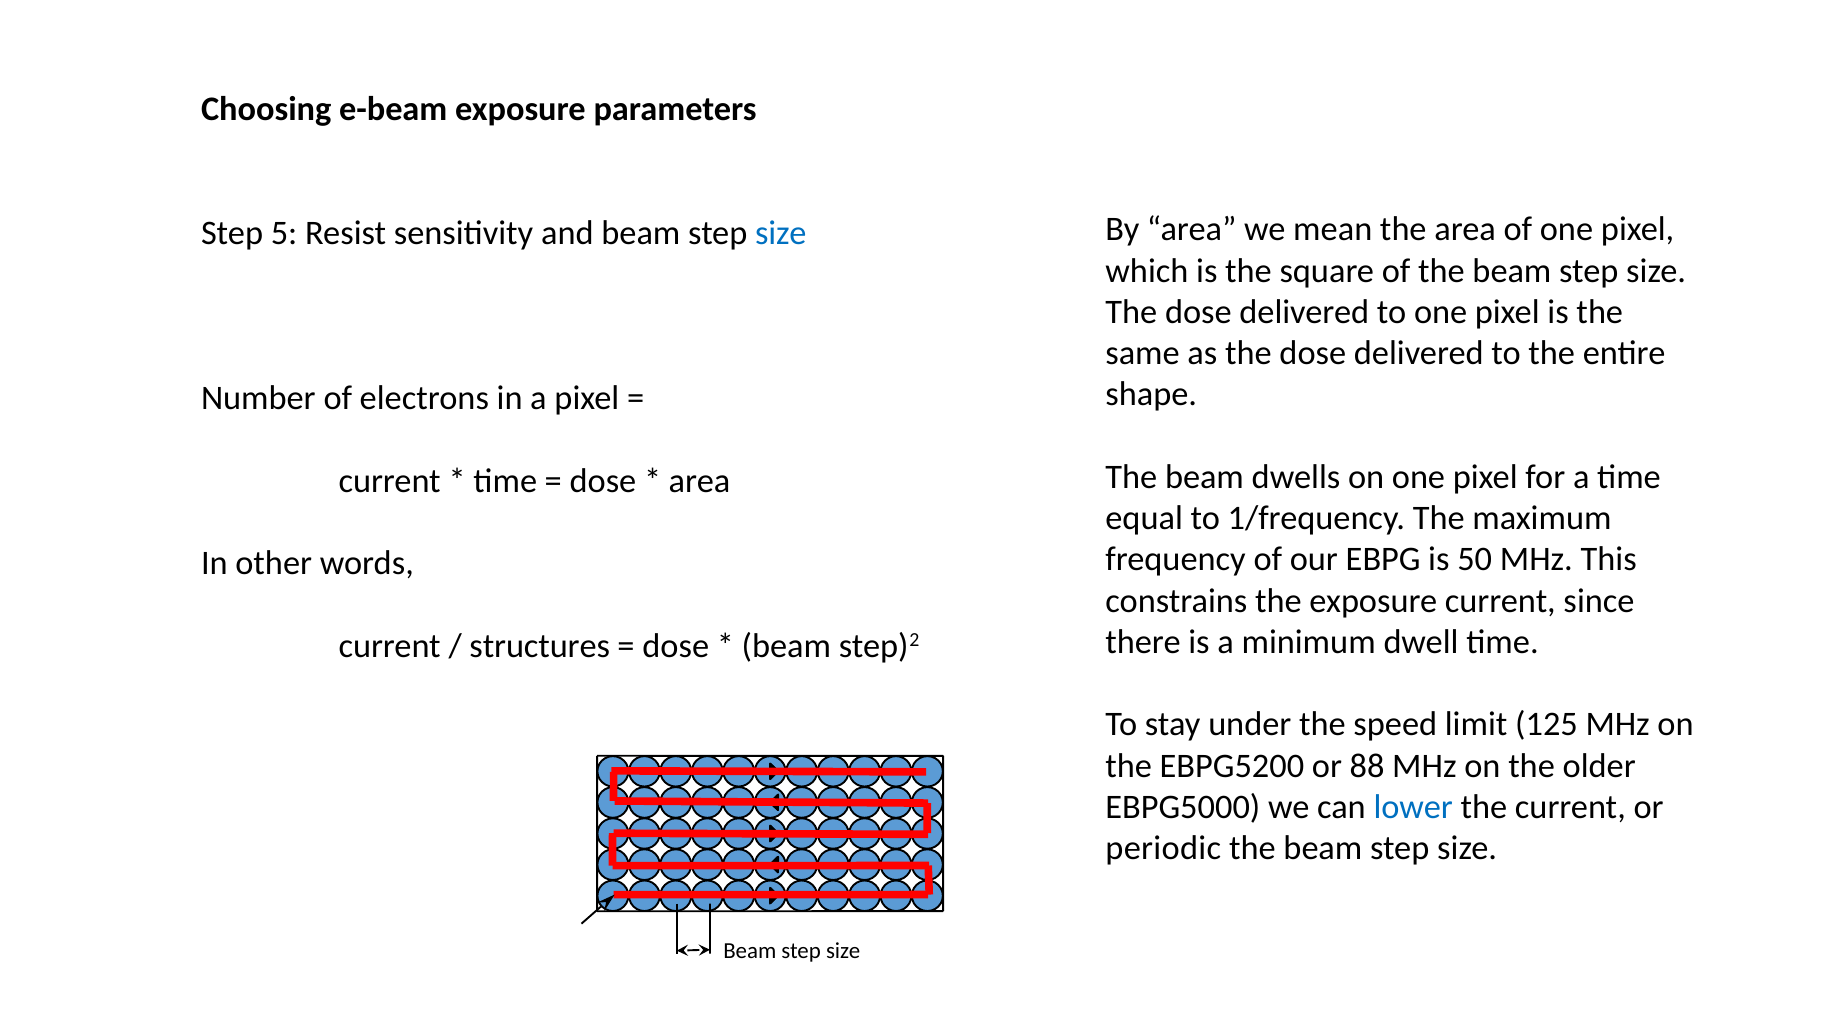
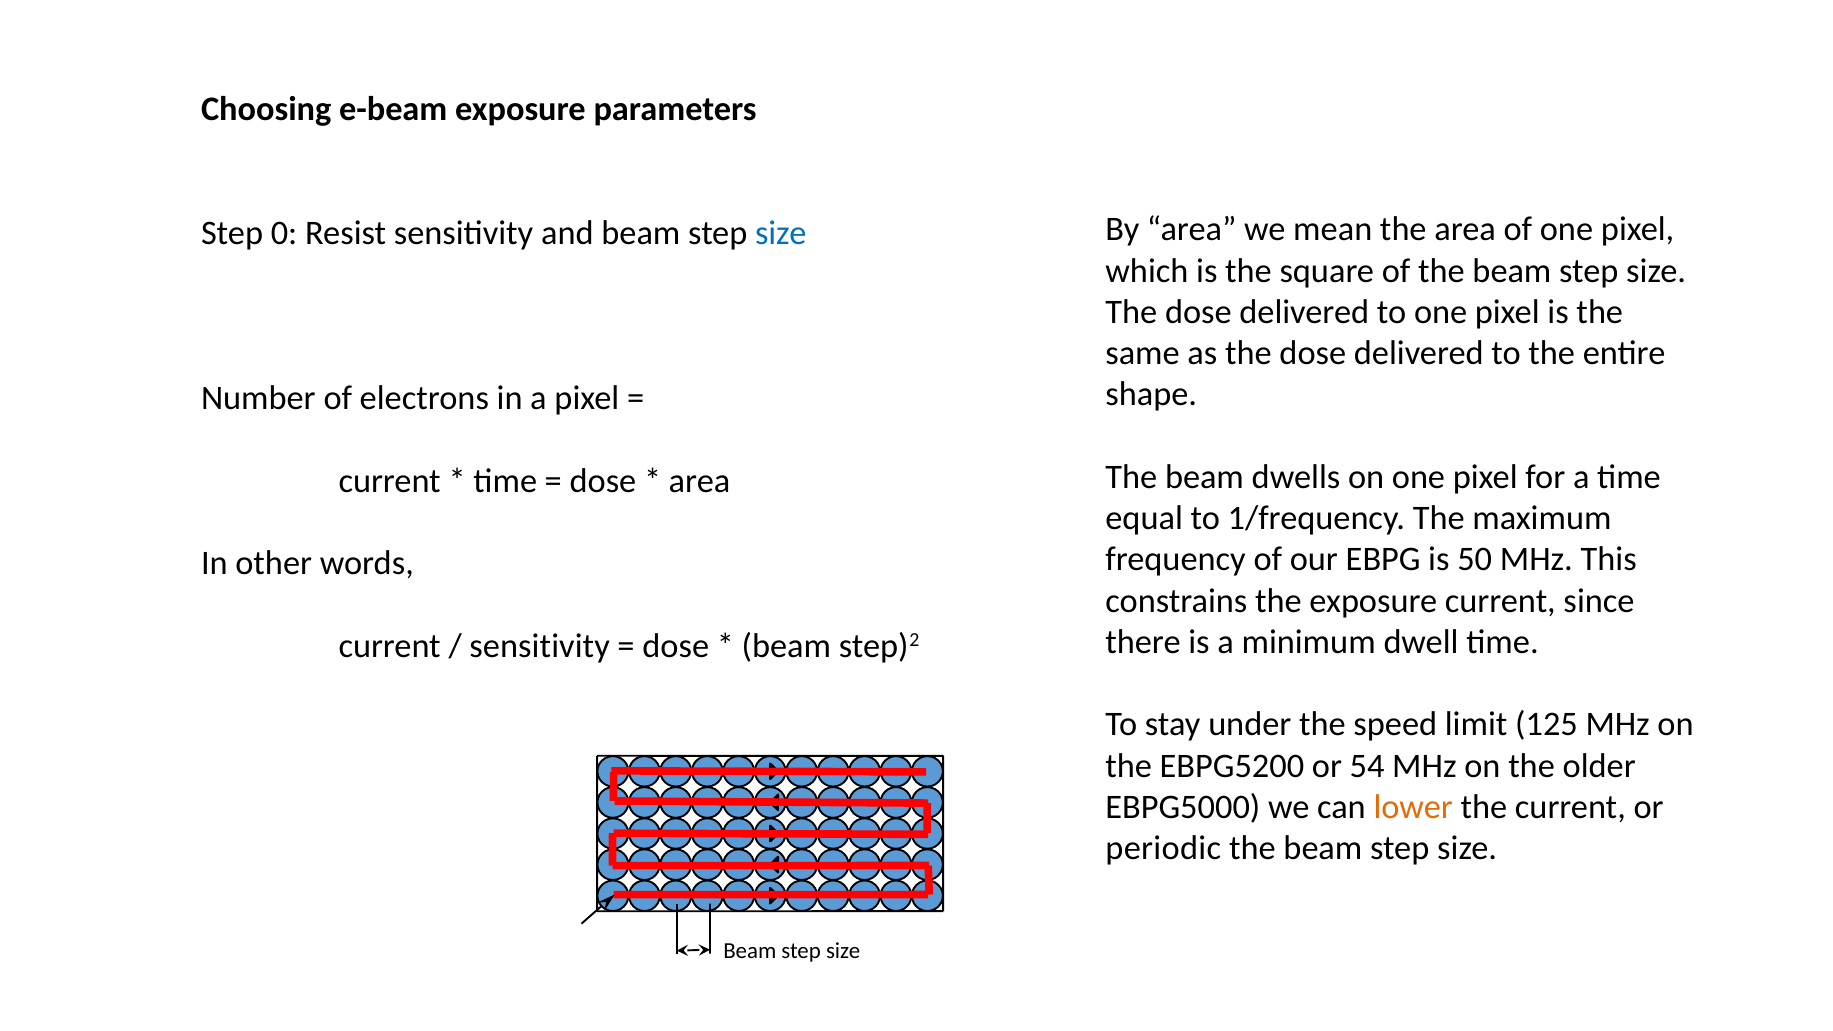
5: 5 -> 0
structures at (540, 646): structures -> sensitivity
88: 88 -> 54
lower colour: blue -> orange
